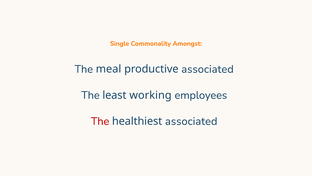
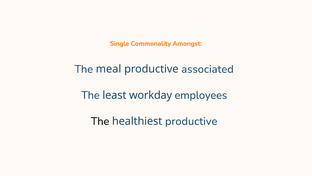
working: working -> workday
The at (100, 121) colour: red -> black
healthiest associated: associated -> productive
